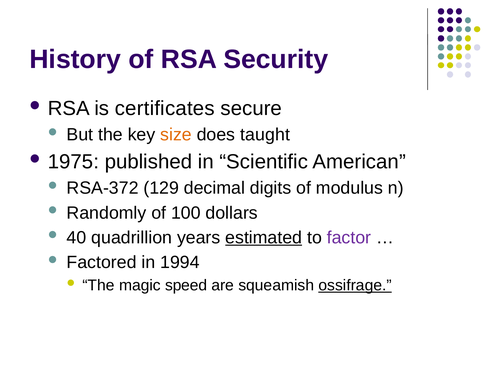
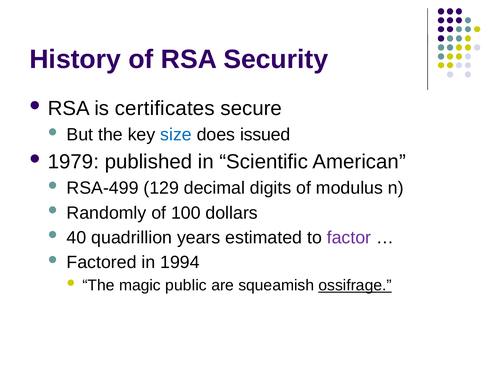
size colour: orange -> blue
taught: taught -> issued
1975: 1975 -> 1979
RSA-372: RSA-372 -> RSA-499
estimated underline: present -> none
speed: speed -> public
